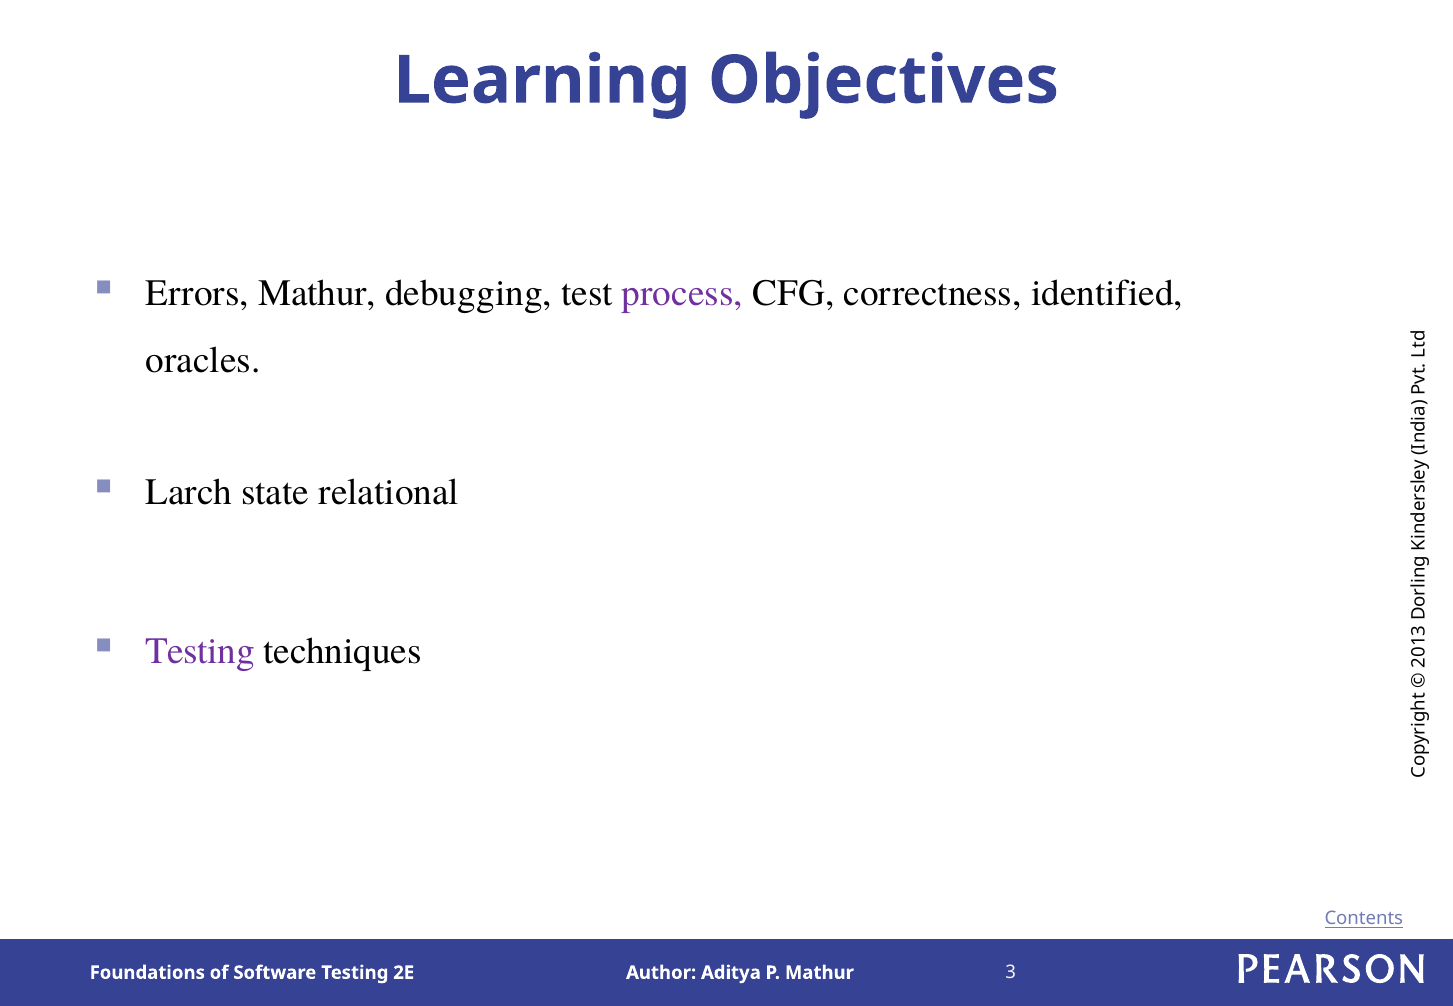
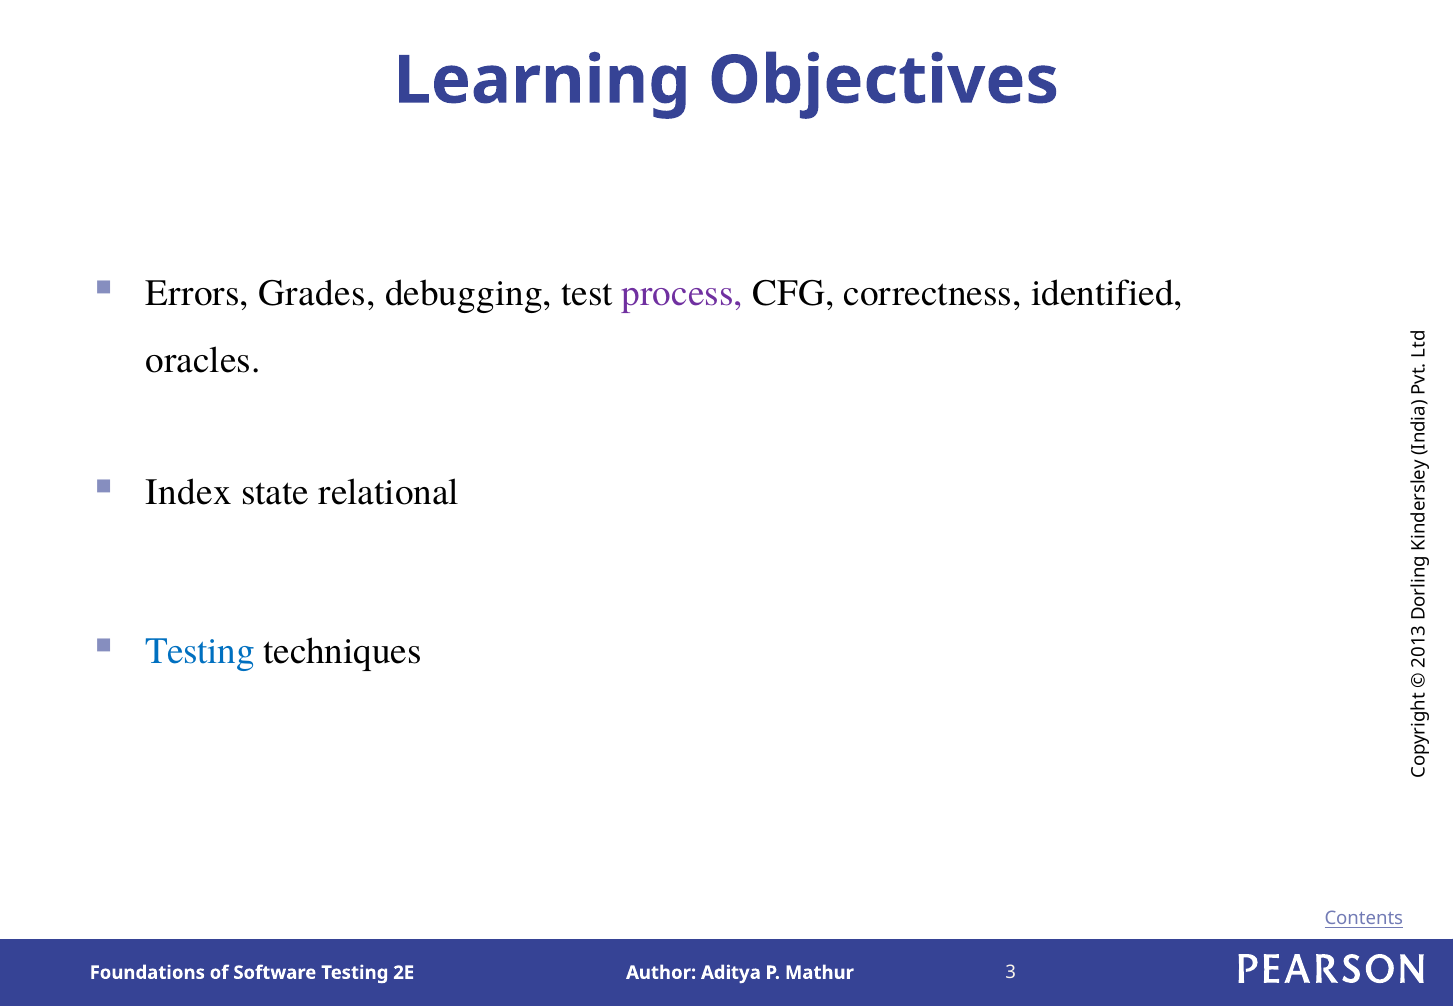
Errors Mathur: Mathur -> Grades
Larch: Larch -> Index
Testing at (200, 651) colour: purple -> blue
